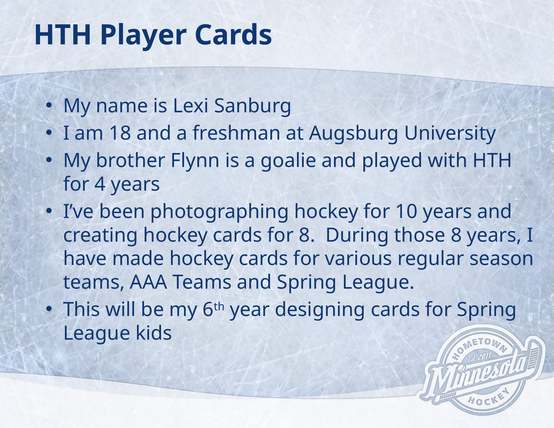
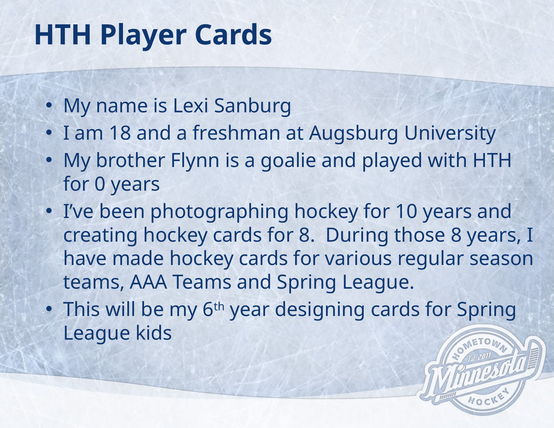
4: 4 -> 0
